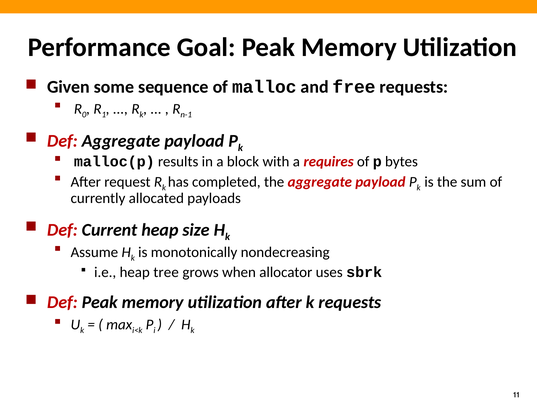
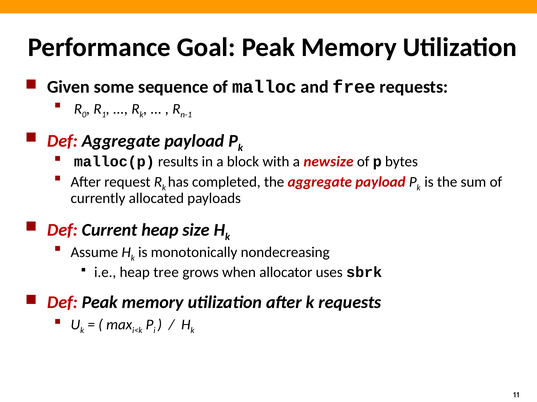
requires: requires -> newsize
